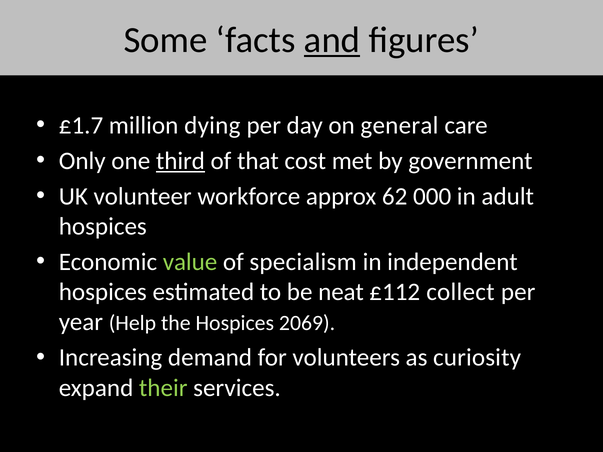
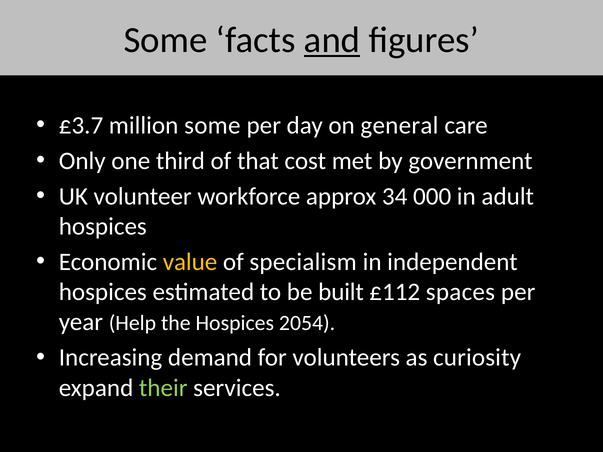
£1.7: £1.7 -> £3.7
million dying: dying -> some
third underline: present -> none
62: 62 -> 34
value colour: light green -> yellow
neat: neat -> built
collect: collect -> spaces
2069: 2069 -> 2054
